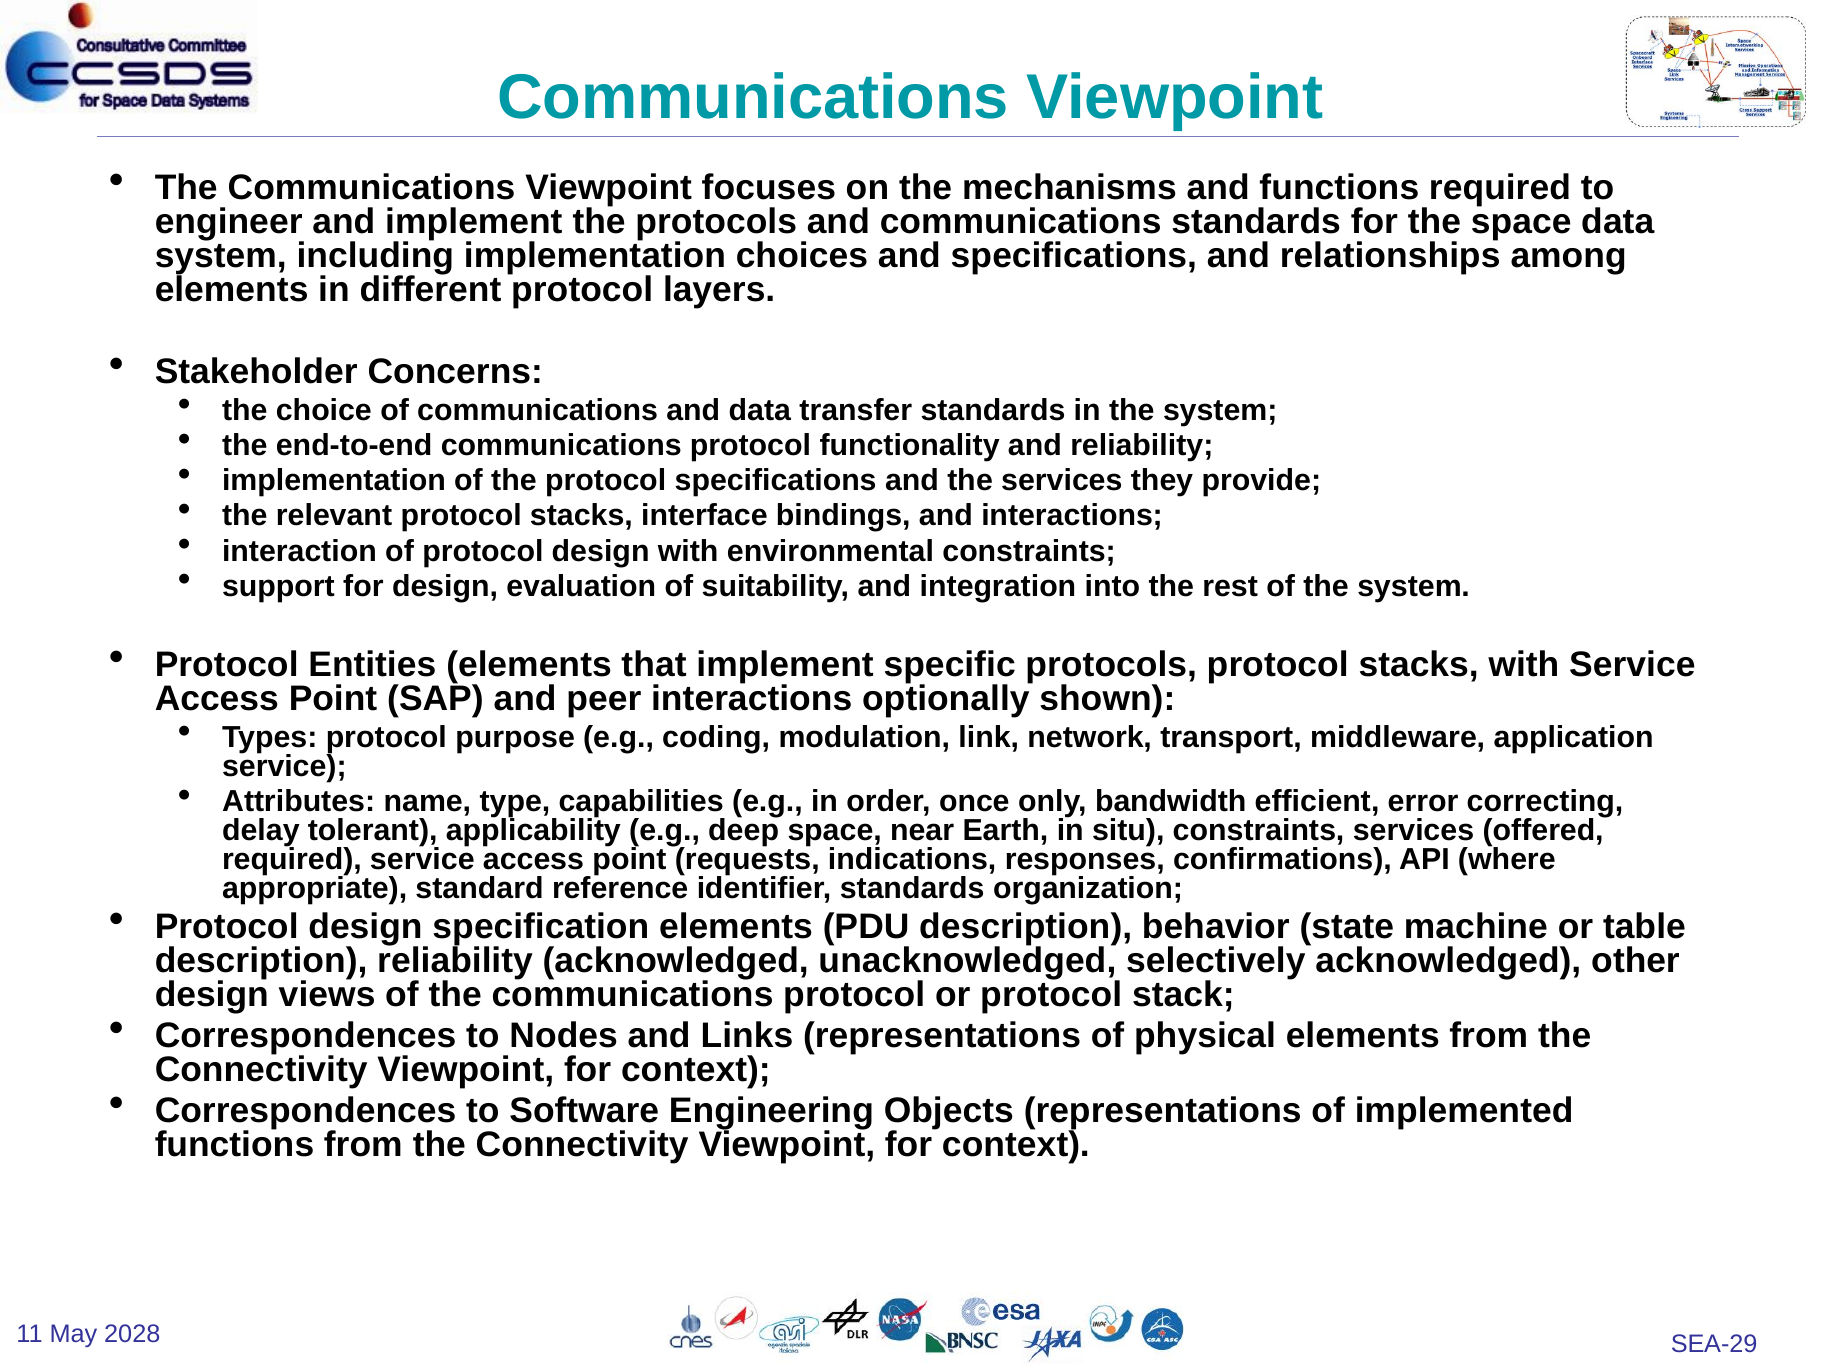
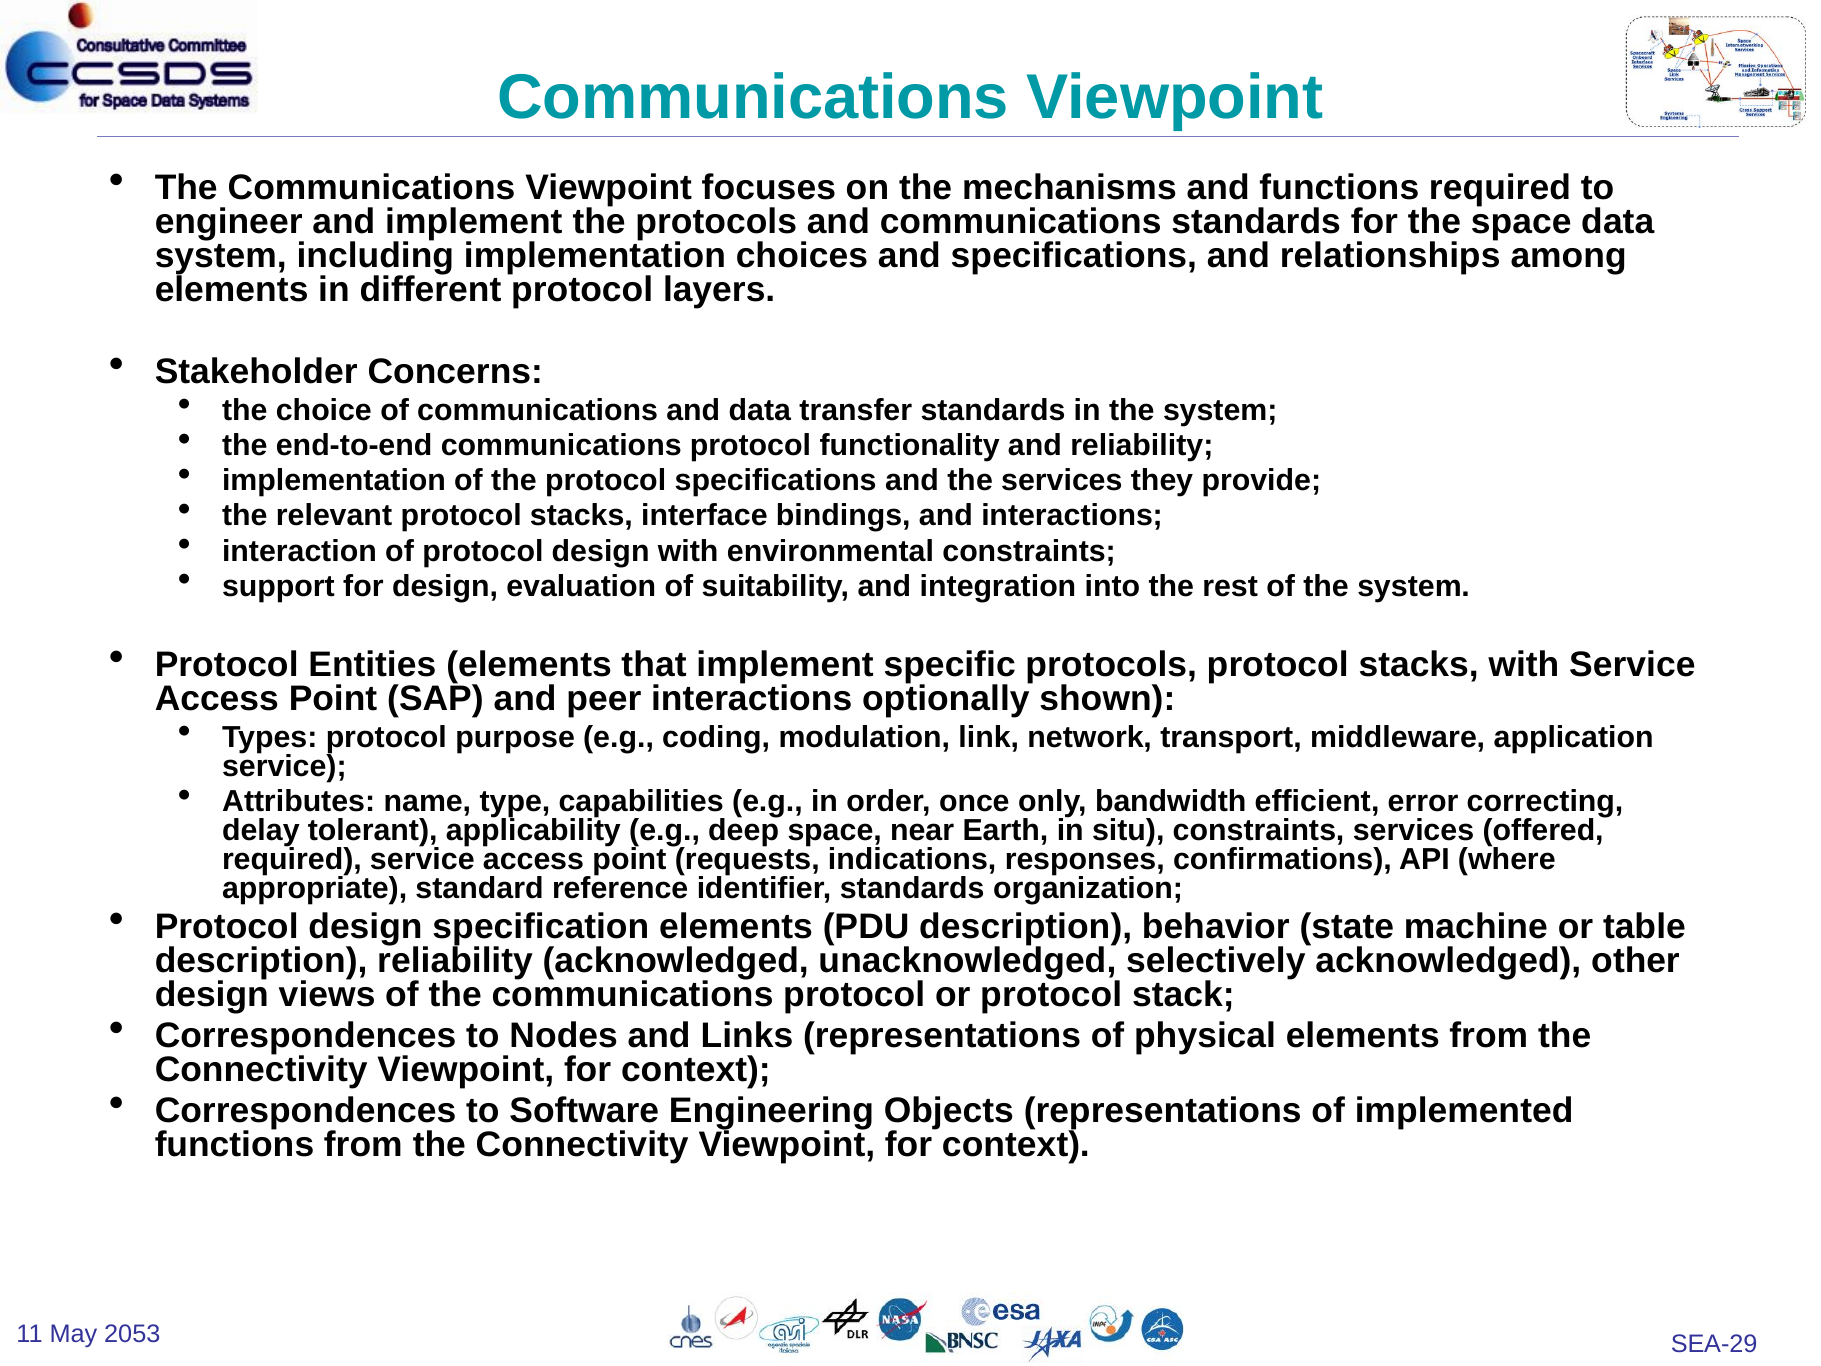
2028: 2028 -> 2053
